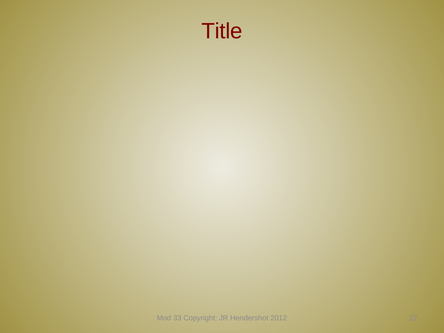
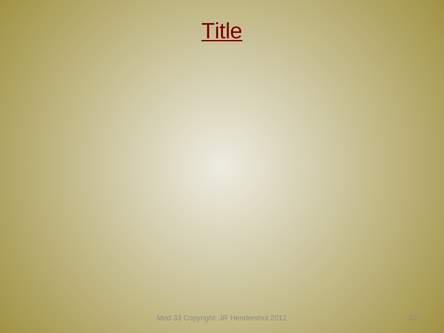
Title underline: none -> present
